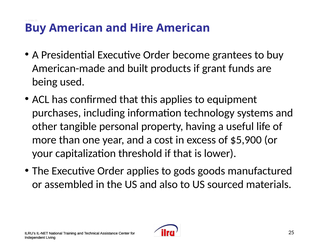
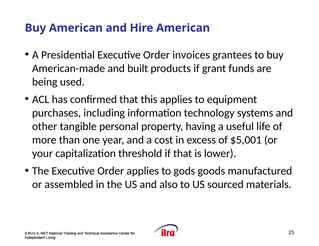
become: become -> invoices
$5,900: $5,900 -> $5,001
